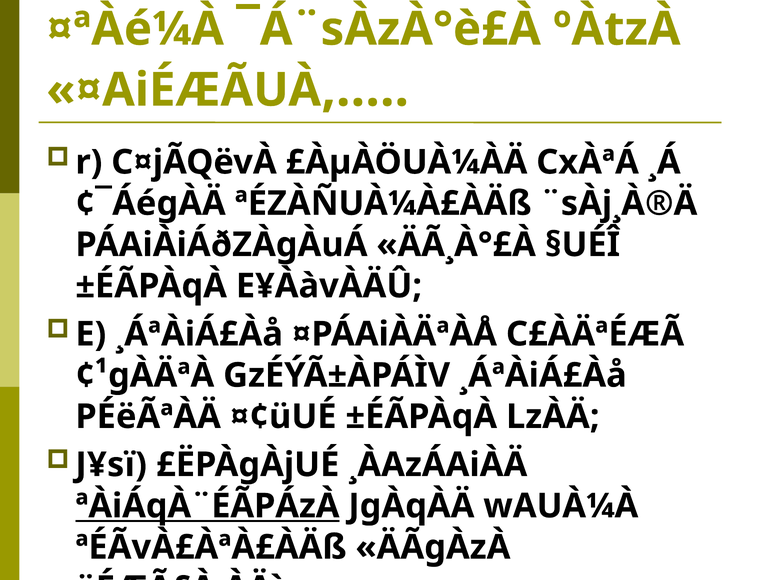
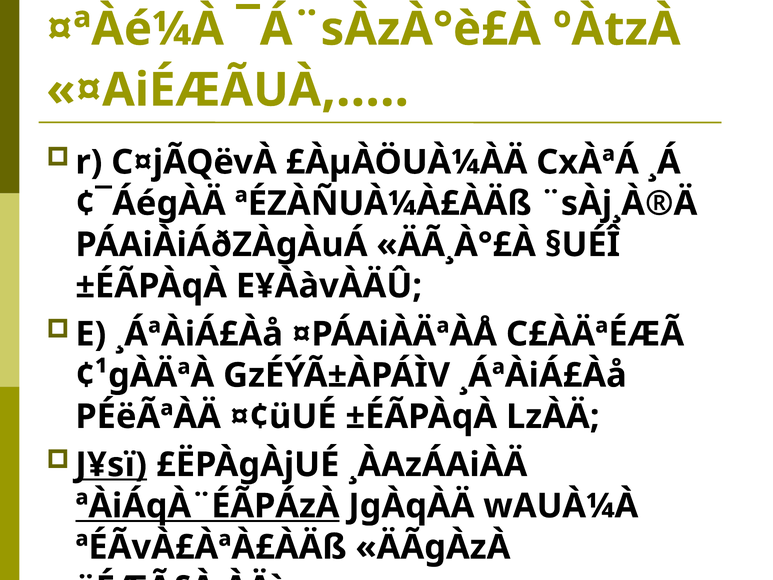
J¥sï underline: none -> present
